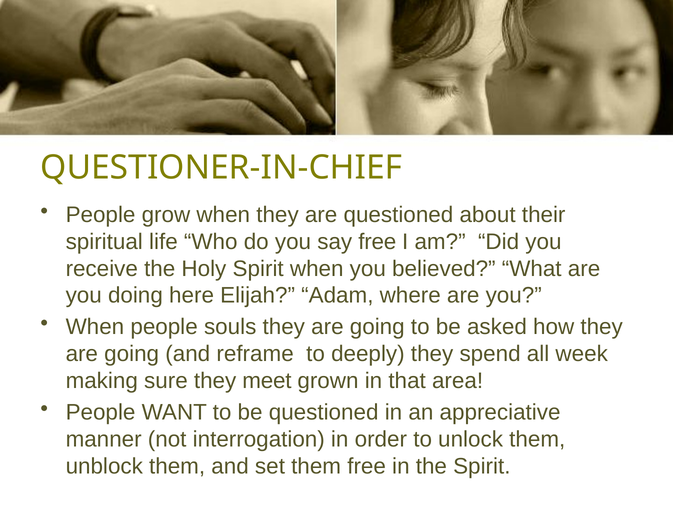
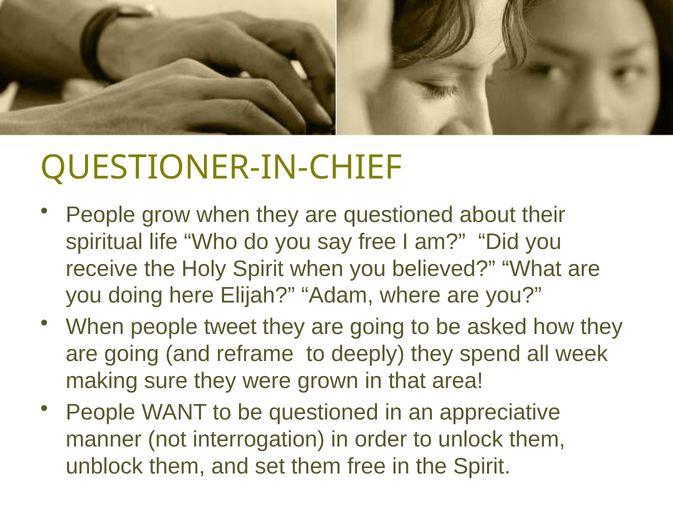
souls: souls -> tweet
meet: meet -> were
